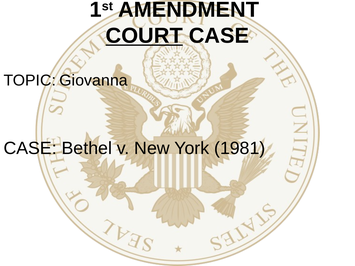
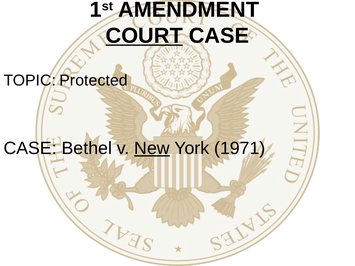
Giovanna: Giovanna -> Protected
New underline: none -> present
1981: 1981 -> 1971
